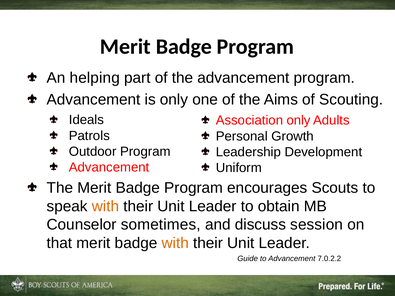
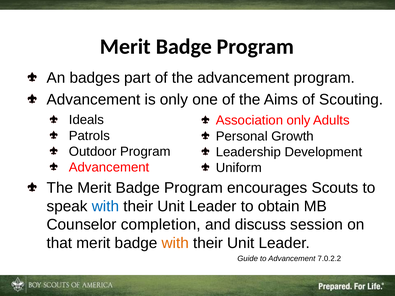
helping: helping -> badges
with at (105, 206) colour: orange -> blue
sometimes: sometimes -> completion
